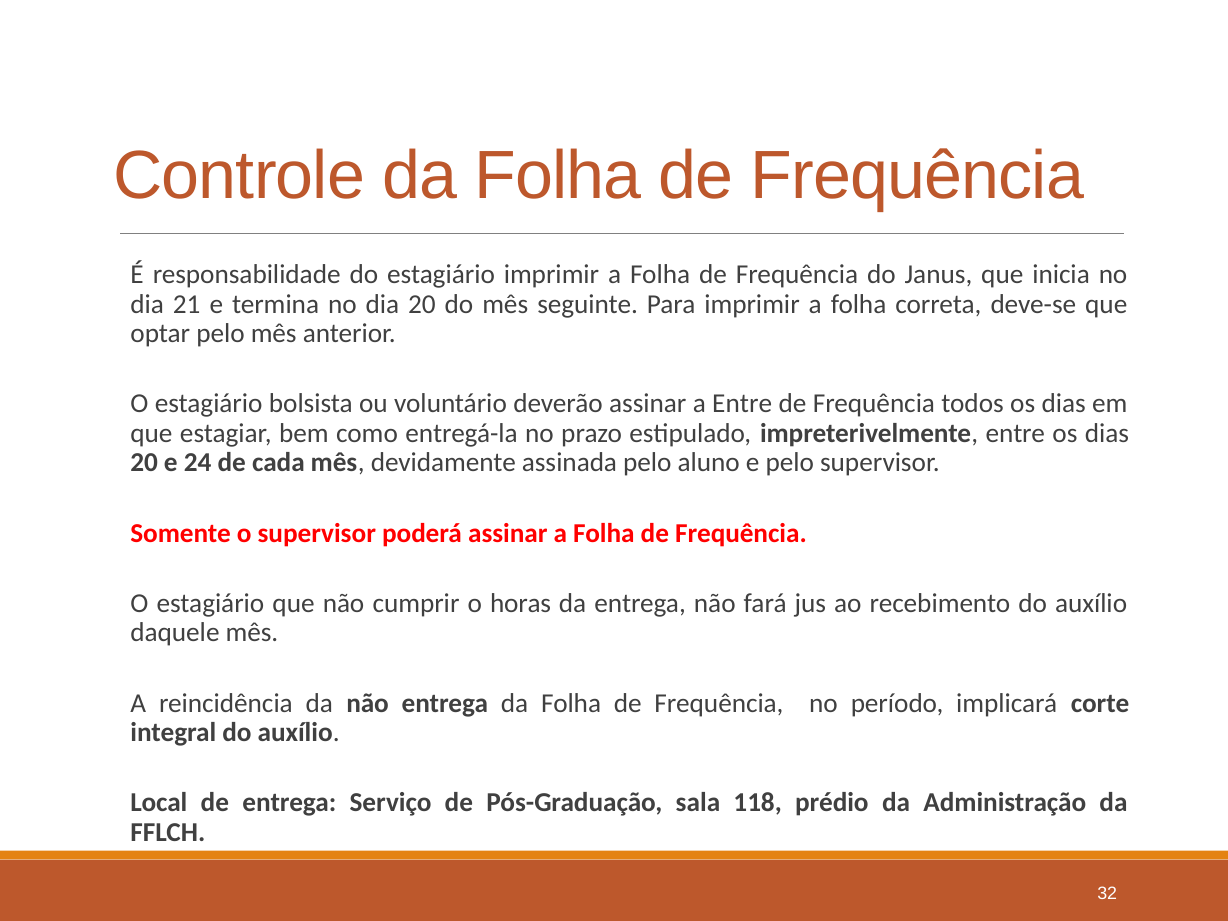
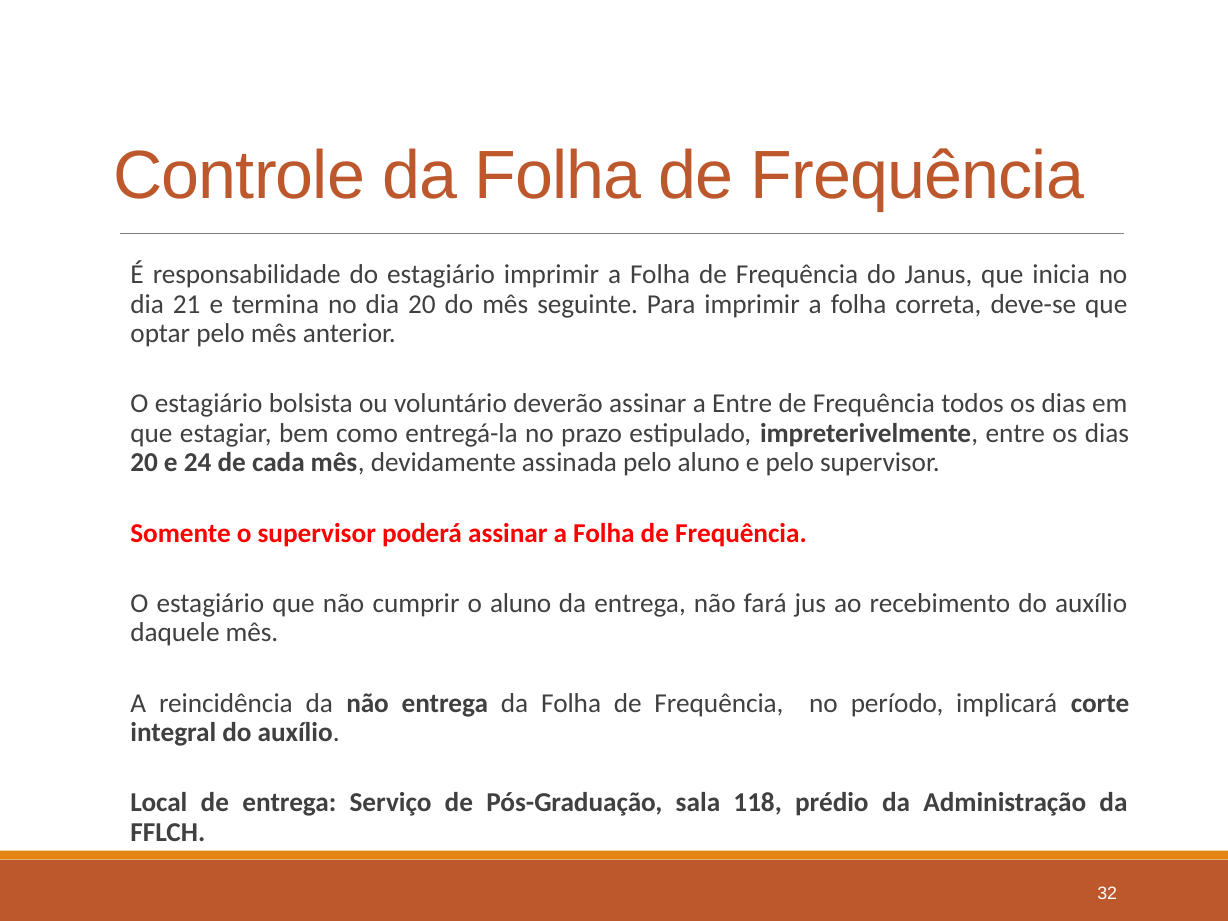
o horas: horas -> aluno
